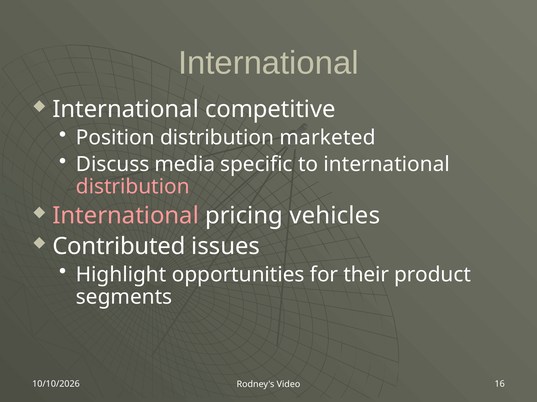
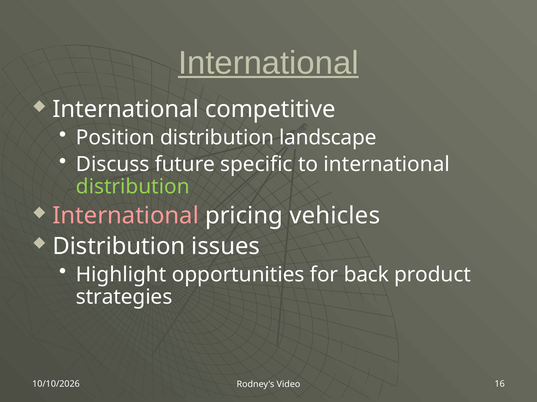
International at (268, 63) underline: none -> present
marketed: marketed -> landscape
media: media -> future
distribution at (133, 187) colour: pink -> light green
Contributed at (119, 247): Contributed -> Distribution
their: their -> back
segments: segments -> strategies
